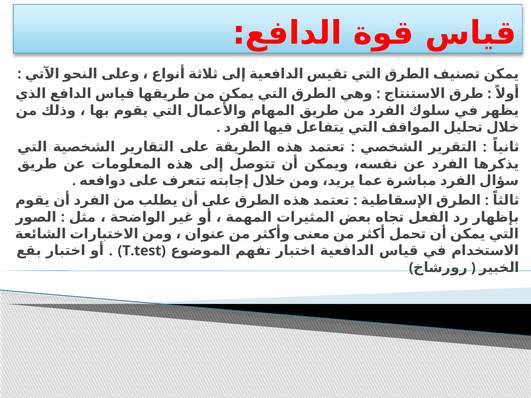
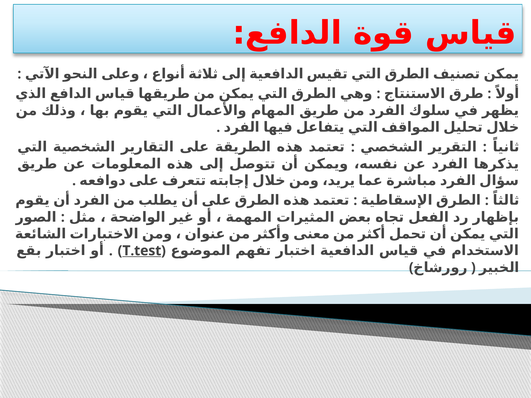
T.test underline: none -> present
